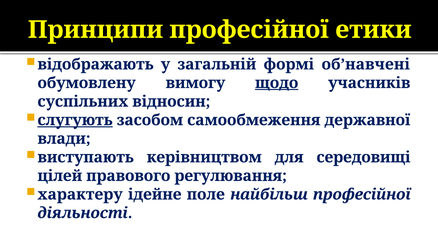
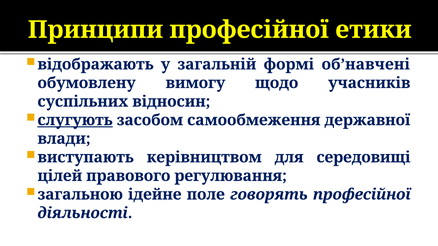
щодо underline: present -> none
характеру: характеру -> загальною
найбільш: найбільш -> говорять
